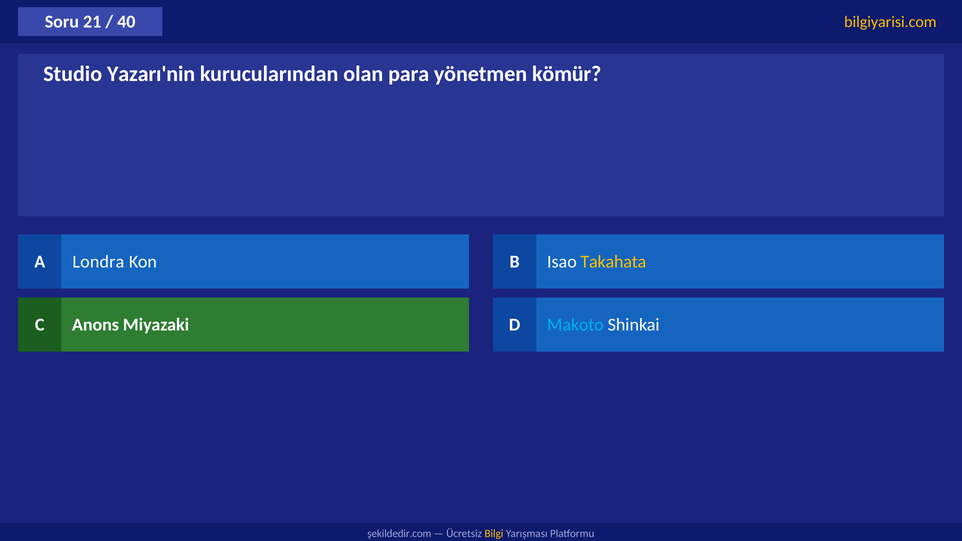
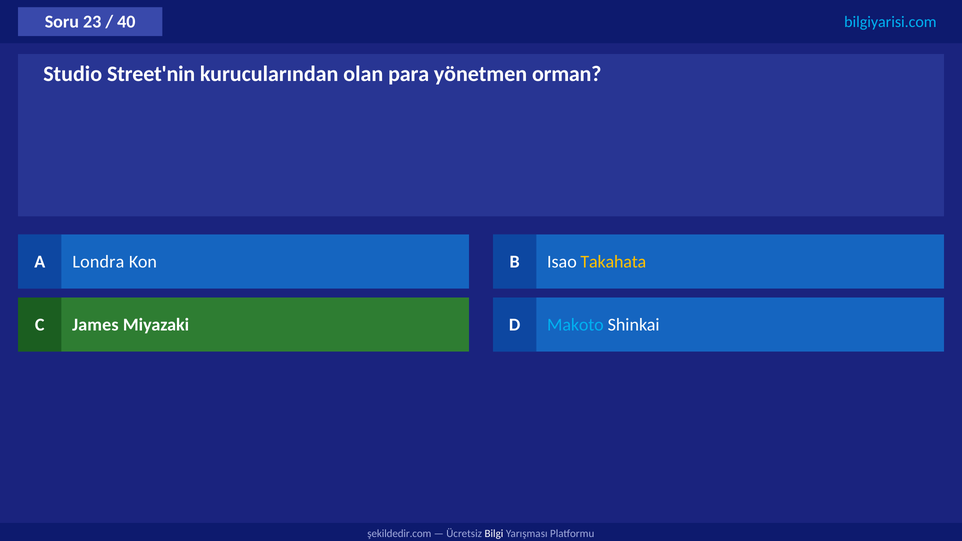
21: 21 -> 23
bilgiyarisi.com colour: yellow -> light blue
Yazarı'nin: Yazarı'nin -> Street'nin
kömür: kömür -> orman
Anons: Anons -> James
Bilgi colour: yellow -> white
